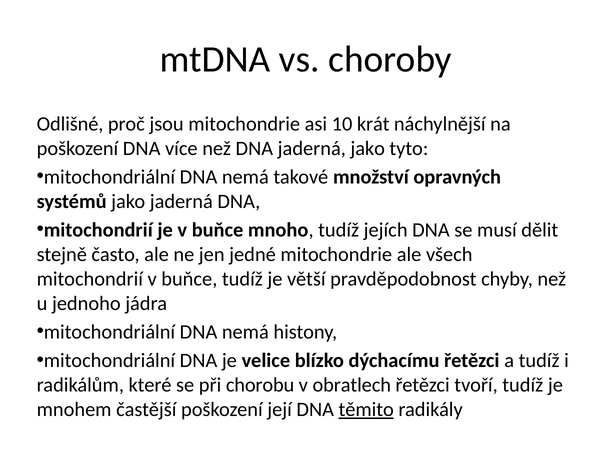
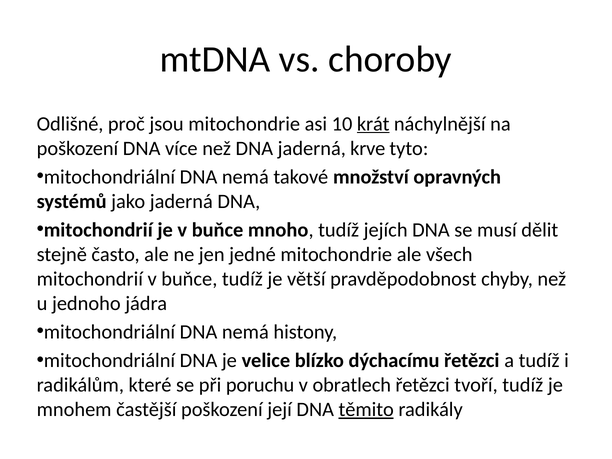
krát underline: none -> present
jaderná jako: jako -> krve
chorobu: chorobu -> poruchu
